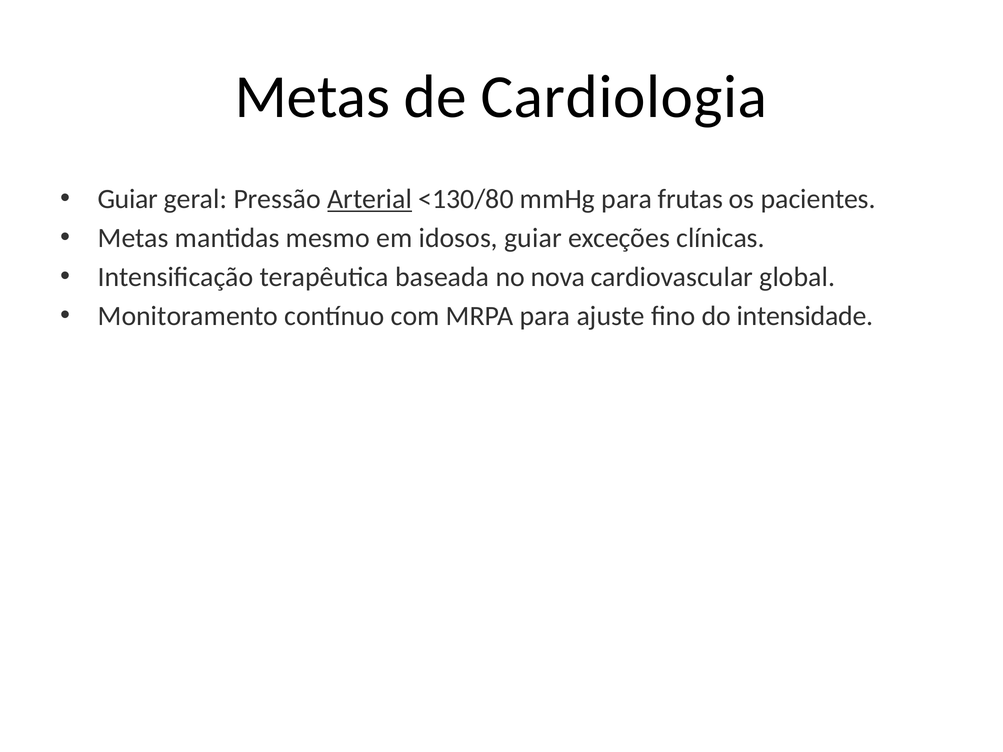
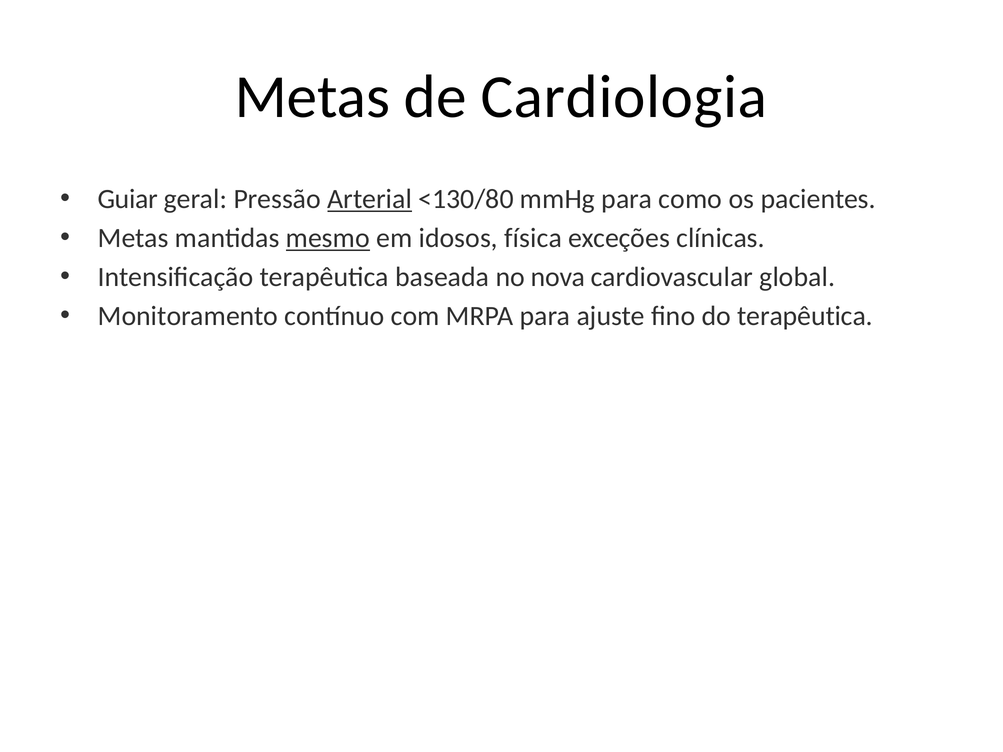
frutas: frutas -> como
mesmo underline: none -> present
idosos guiar: guiar -> física
do intensidade: intensidade -> terapêutica
